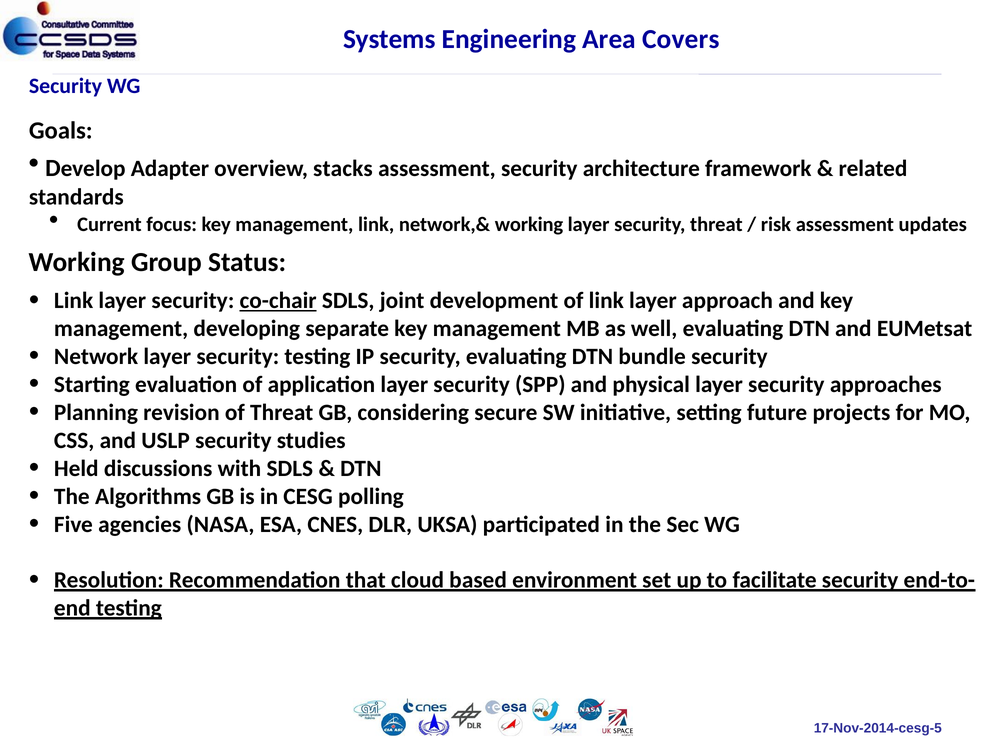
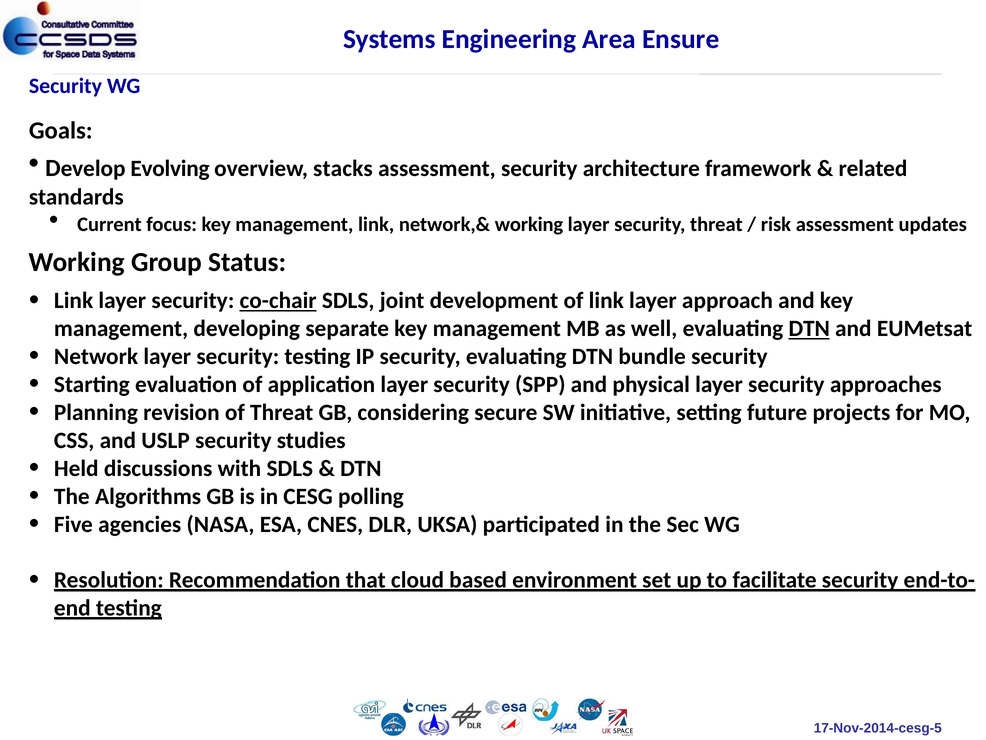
Covers: Covers -> Ensure
Adapter: Adapter -> Evolving
DTN at (809, 328) underline: none -> present
